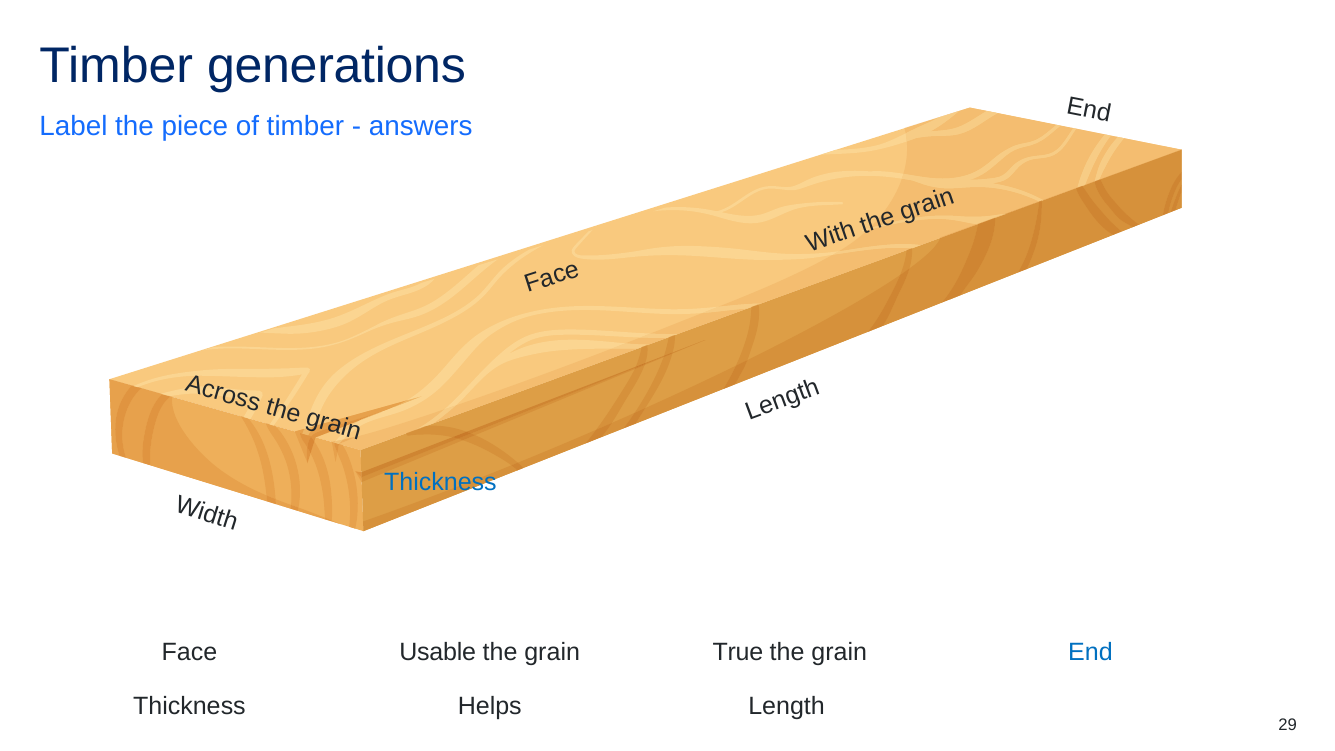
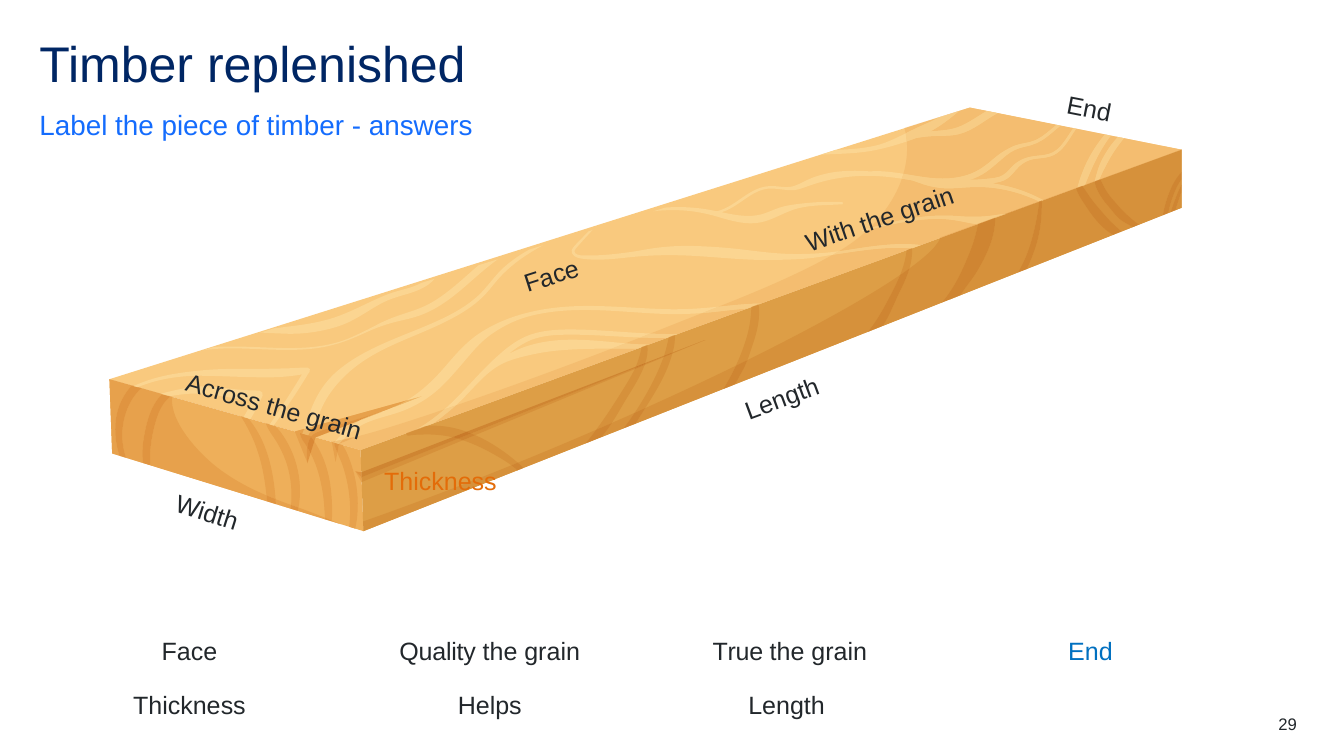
generations: generations -> replenished
Thickness at (440, 482) colour: blue -> orange
Usable: Usable -> Quality
